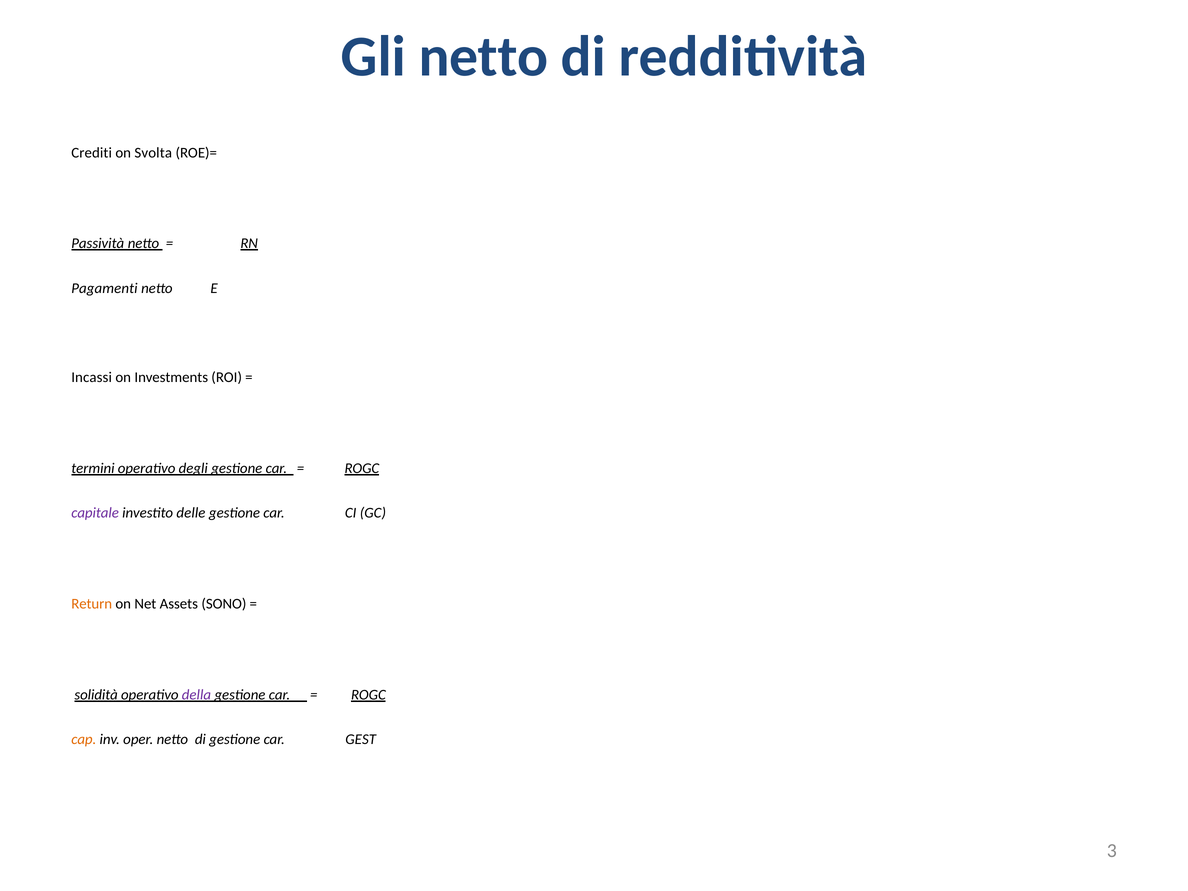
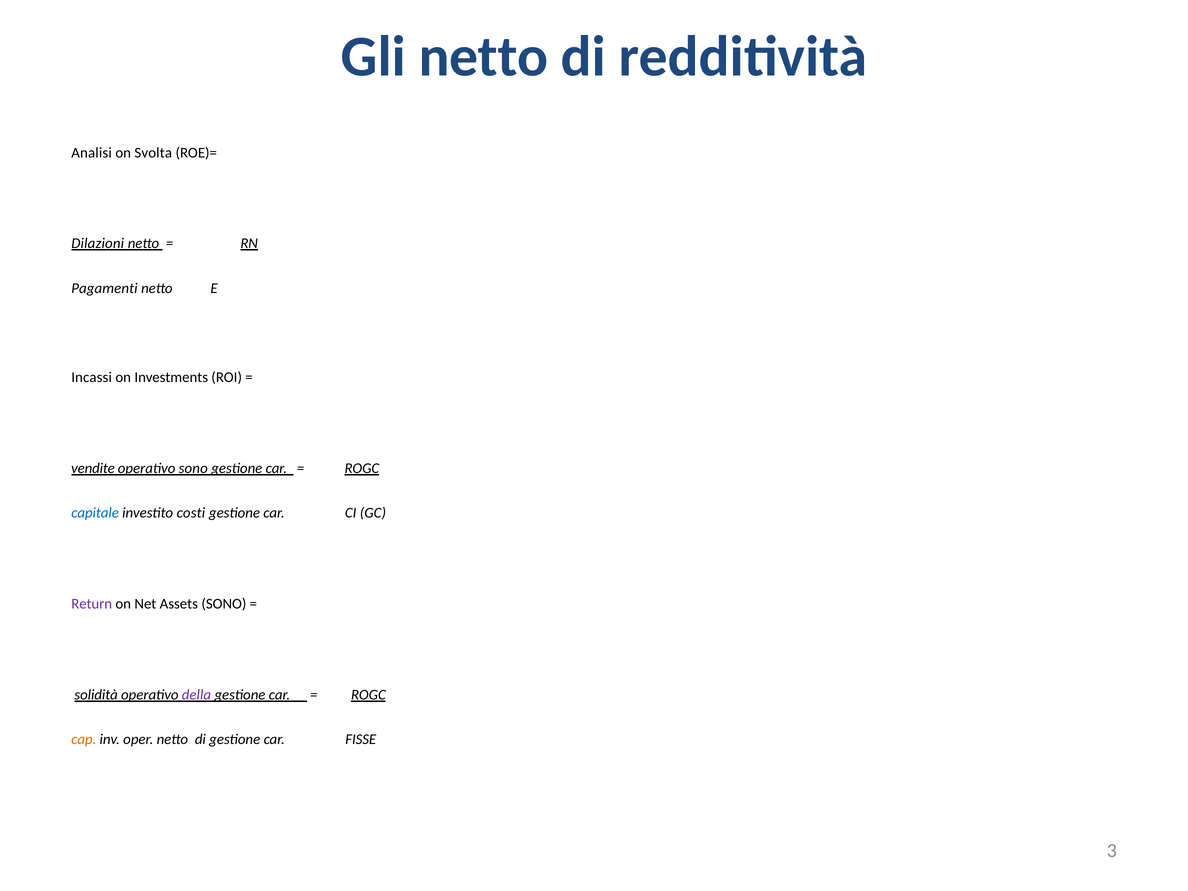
Crediti: Crediti -> Analisi
Passività: Passività -> Dilazioni
termini: termini -> vendite
operativo degli: degli -> sono
capitale colour: purple -> blue
delle: delle -> costi
Return colour: orange -> purple
GEST: GEST -> FISSE
